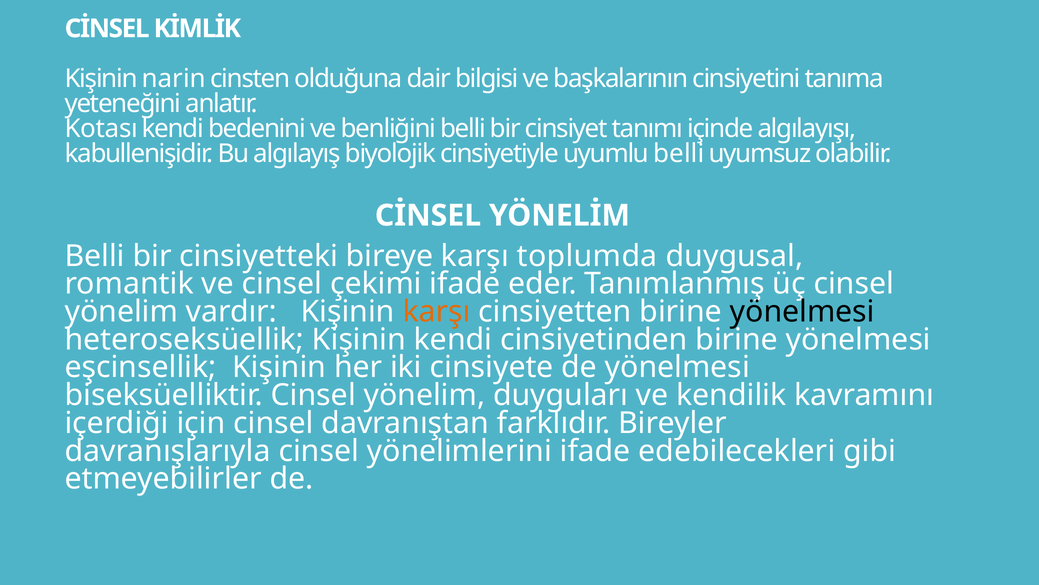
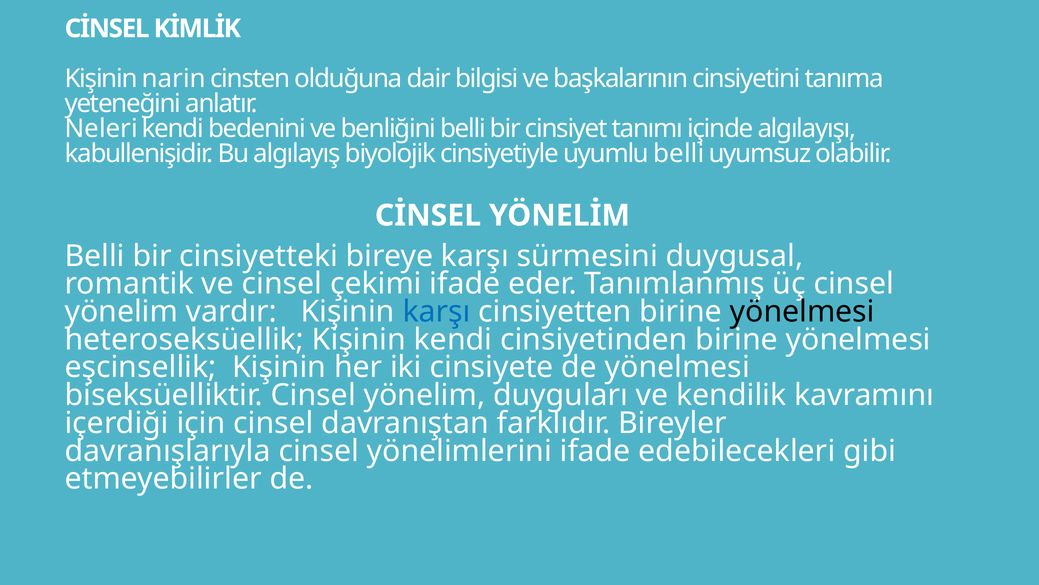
Kotası: Kotası -> Neleri
toplumda: toplumda -> sürmesini
karşı at (437, 311) colour: orange -> blue
